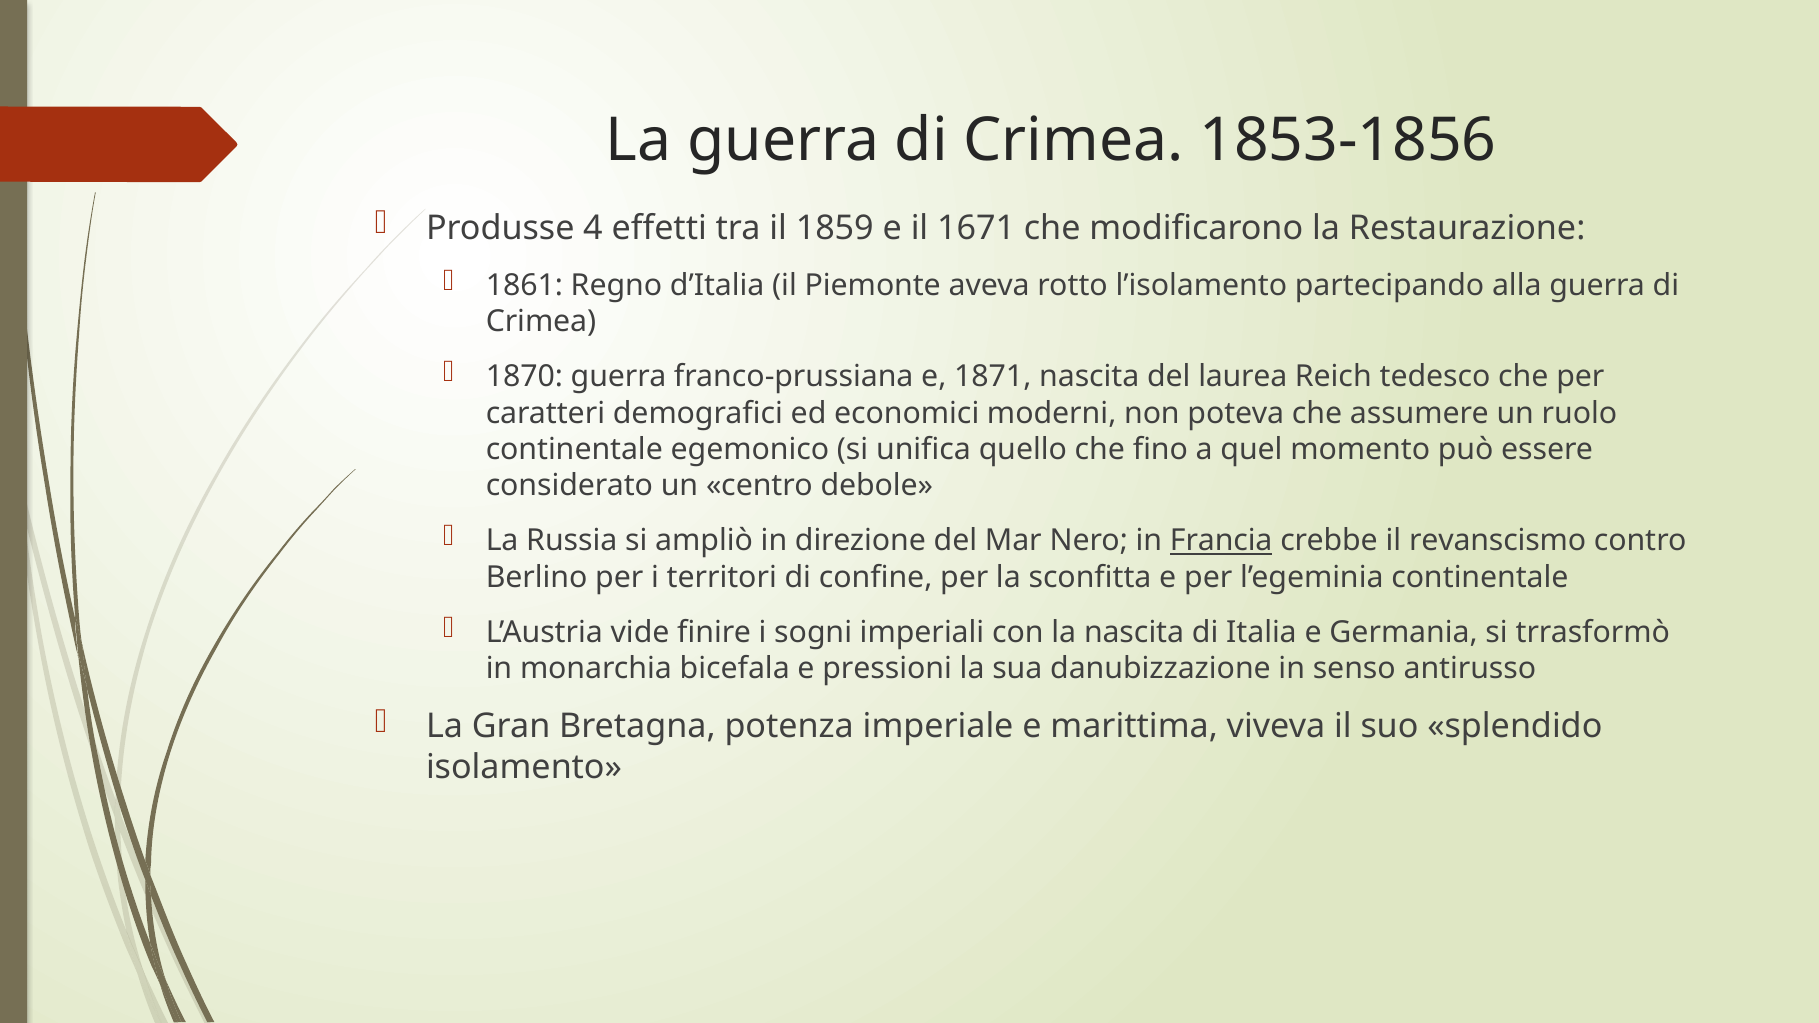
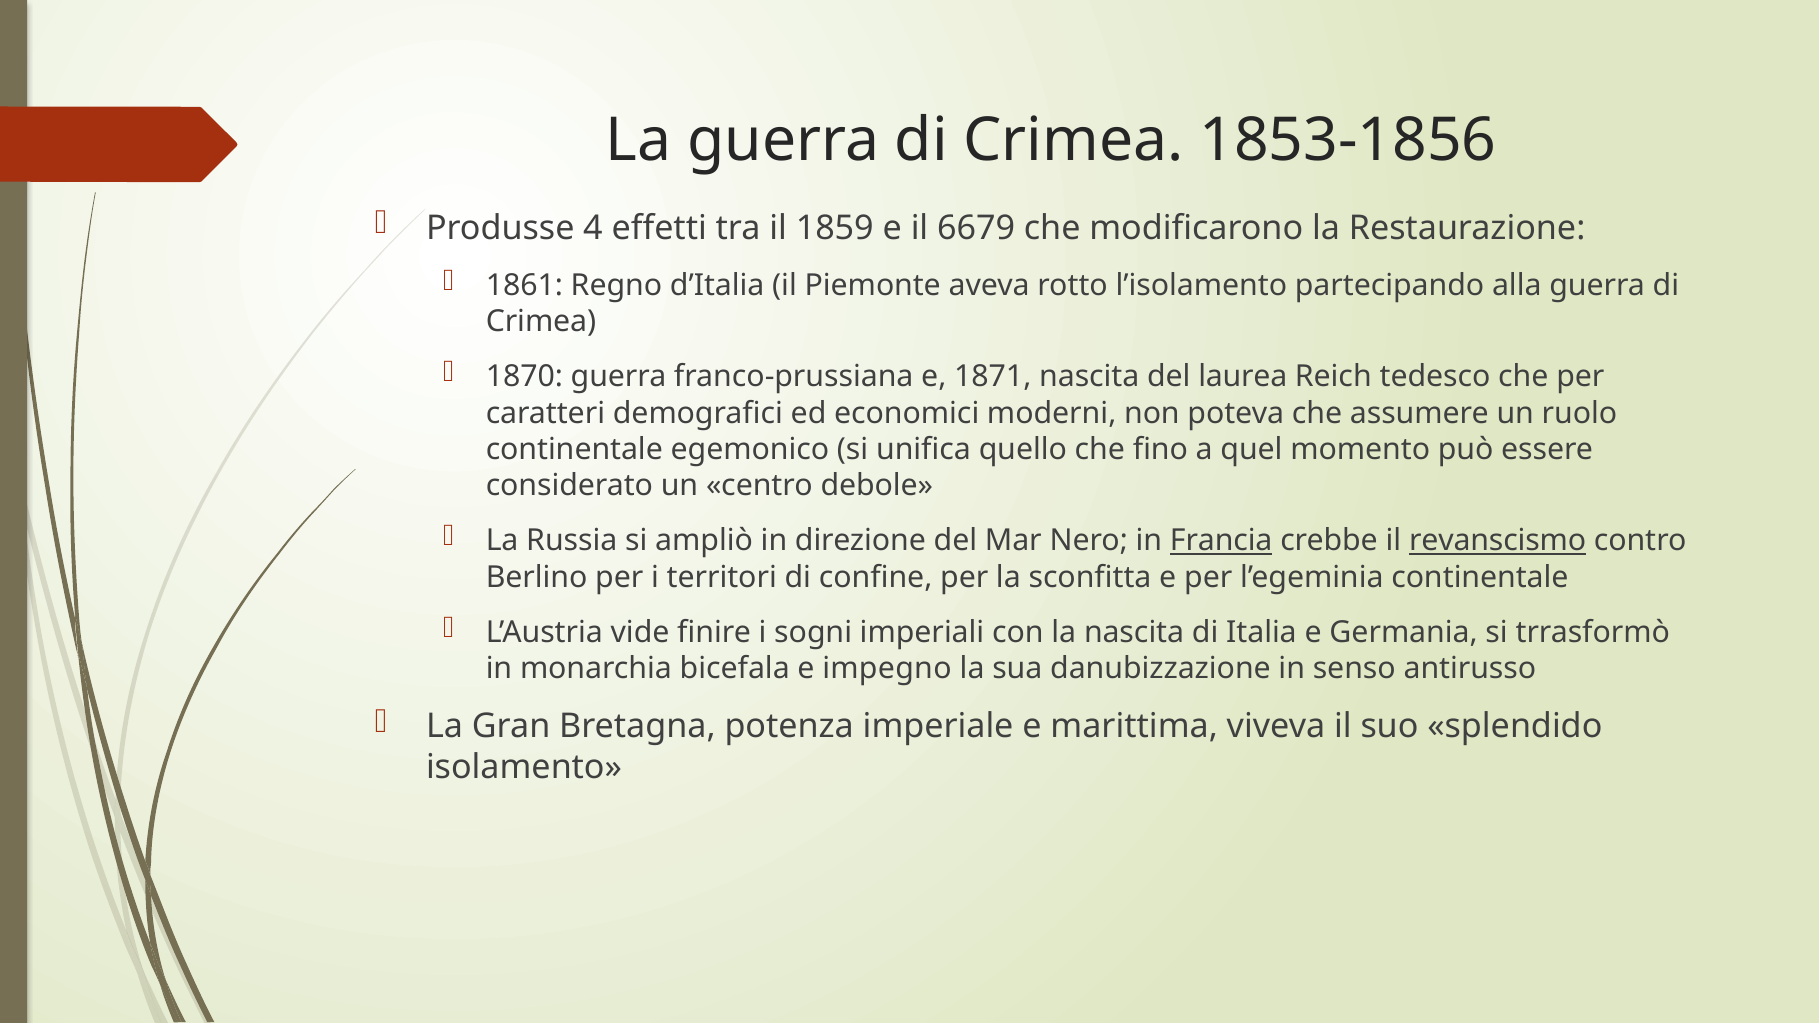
1671: 1671 -> 6679
revanscismo underline: none -> present
pressioni: pressioni -> impegno
